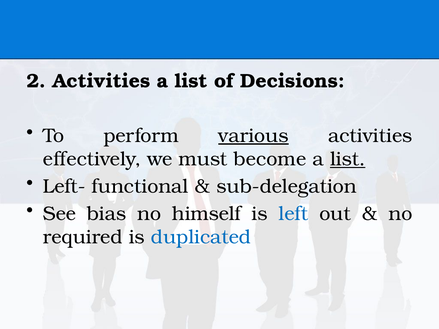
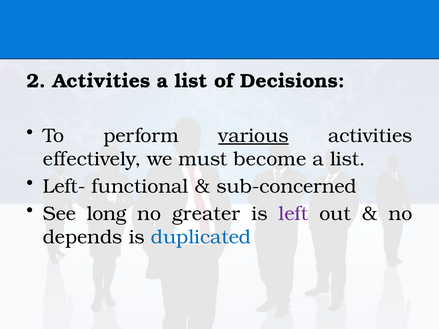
list at (348, 159) underline: present -> none
sub-delegation: sub-delegation -> sub-concerned
bias: bias -> long
himself: himself -> greater
left colour: blue -> purple
required: required -> depends
